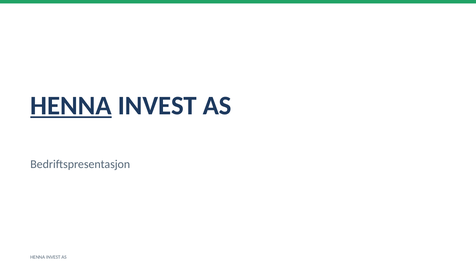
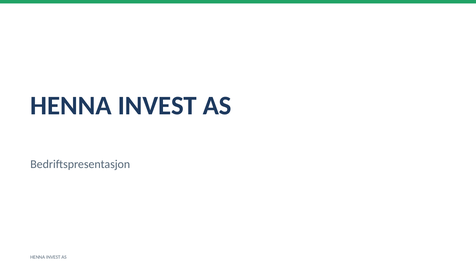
HENNA at (71, 106) underline: present -> none
